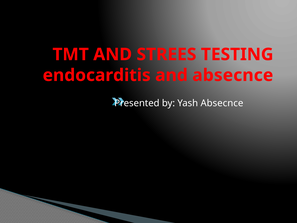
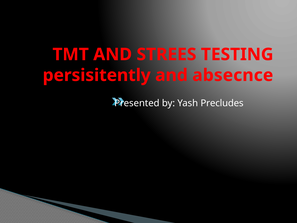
endocarditis: endocarditis -> persisitently
Yash Absecnce: Absecnce -> Precludes
